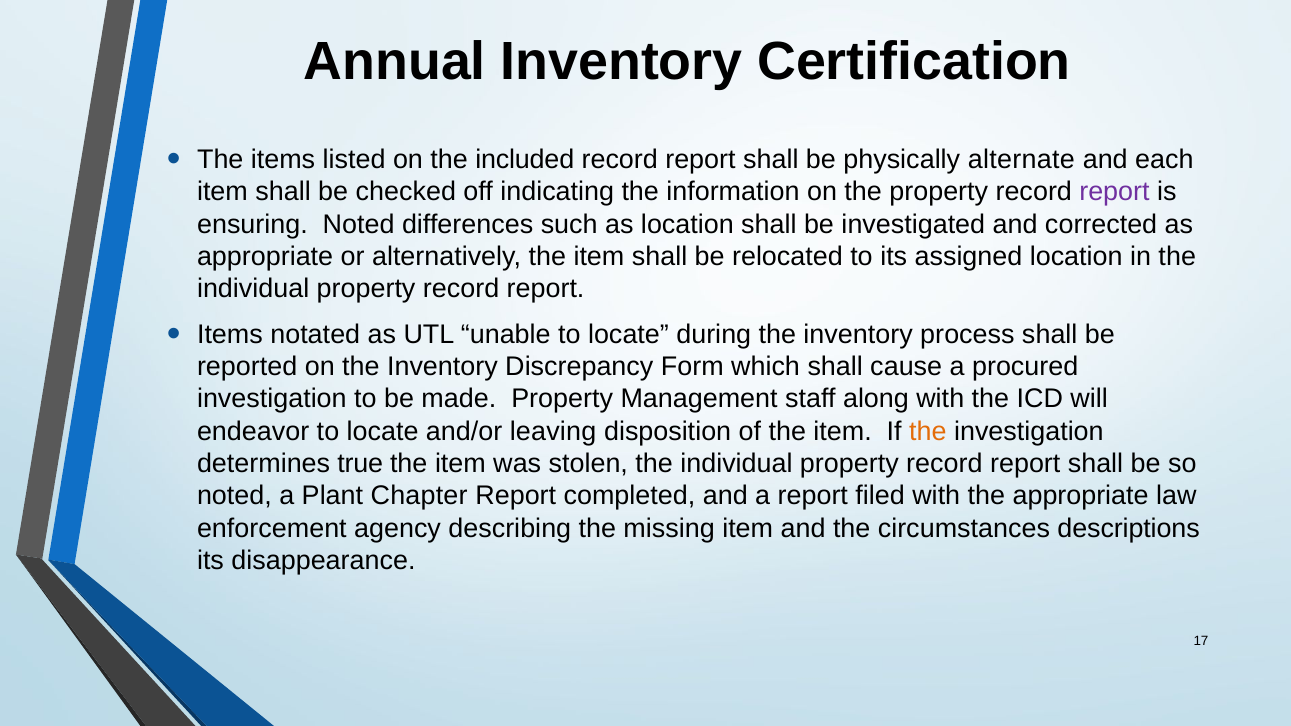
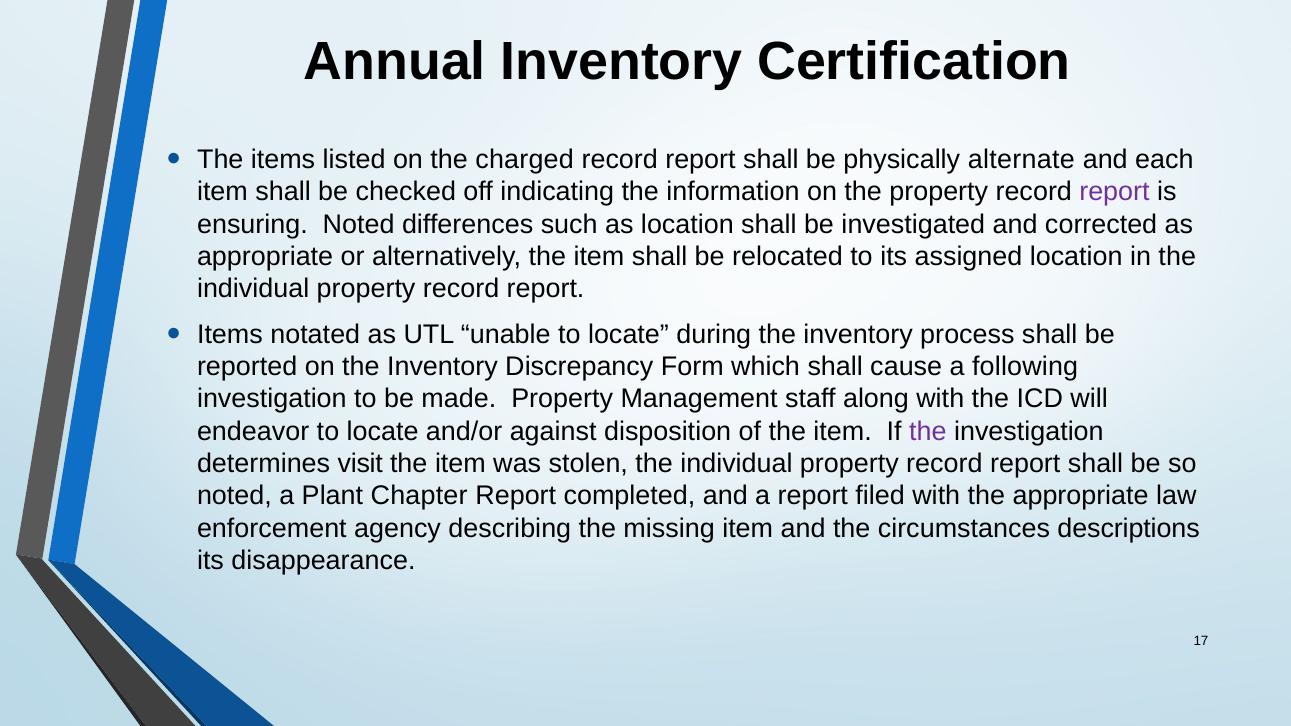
included: included -> charged
procured: procured -> following
leaving: leaving -> against
the at (928, 431) colour: orange -> purple
true: true -> visit
